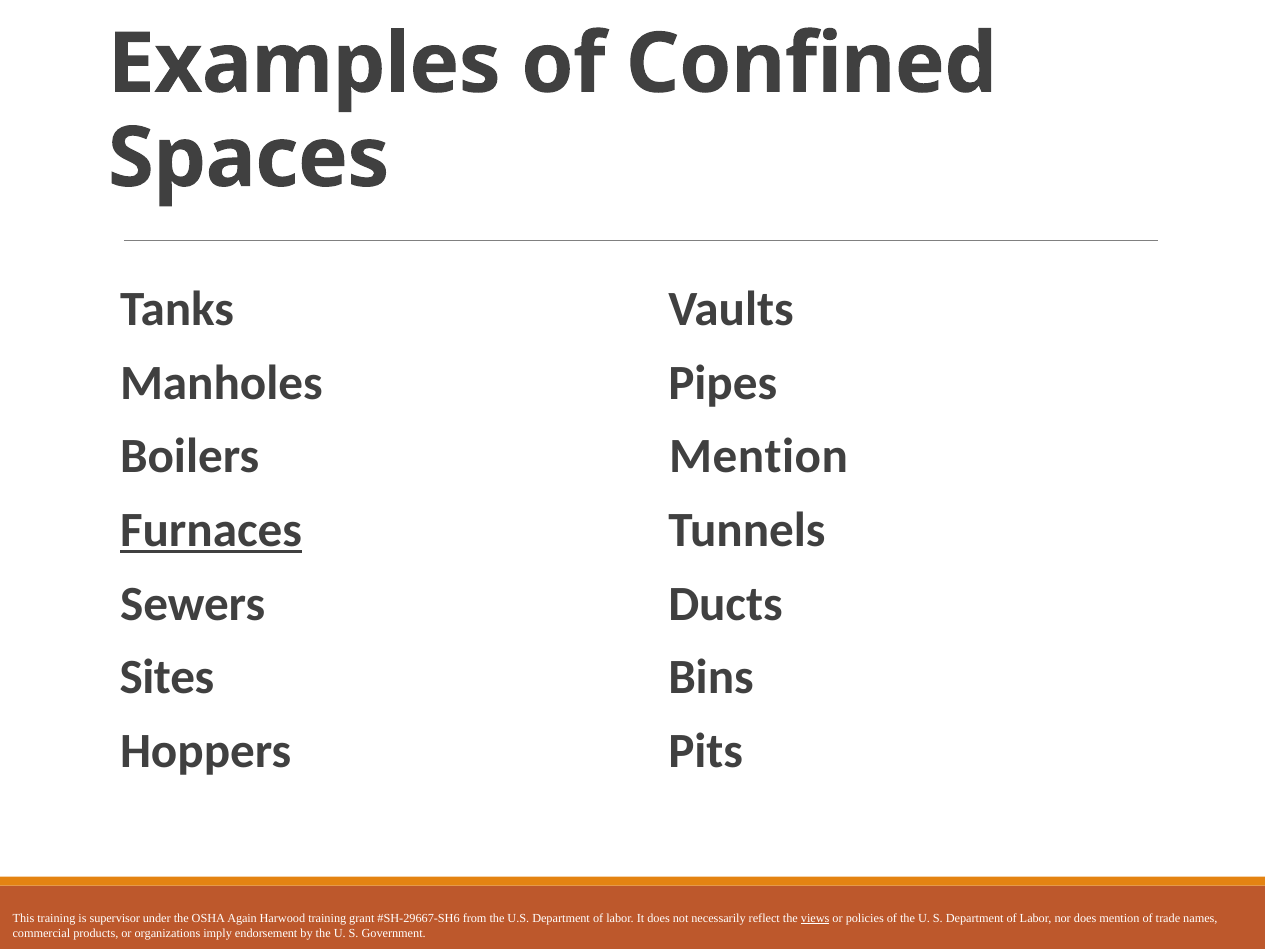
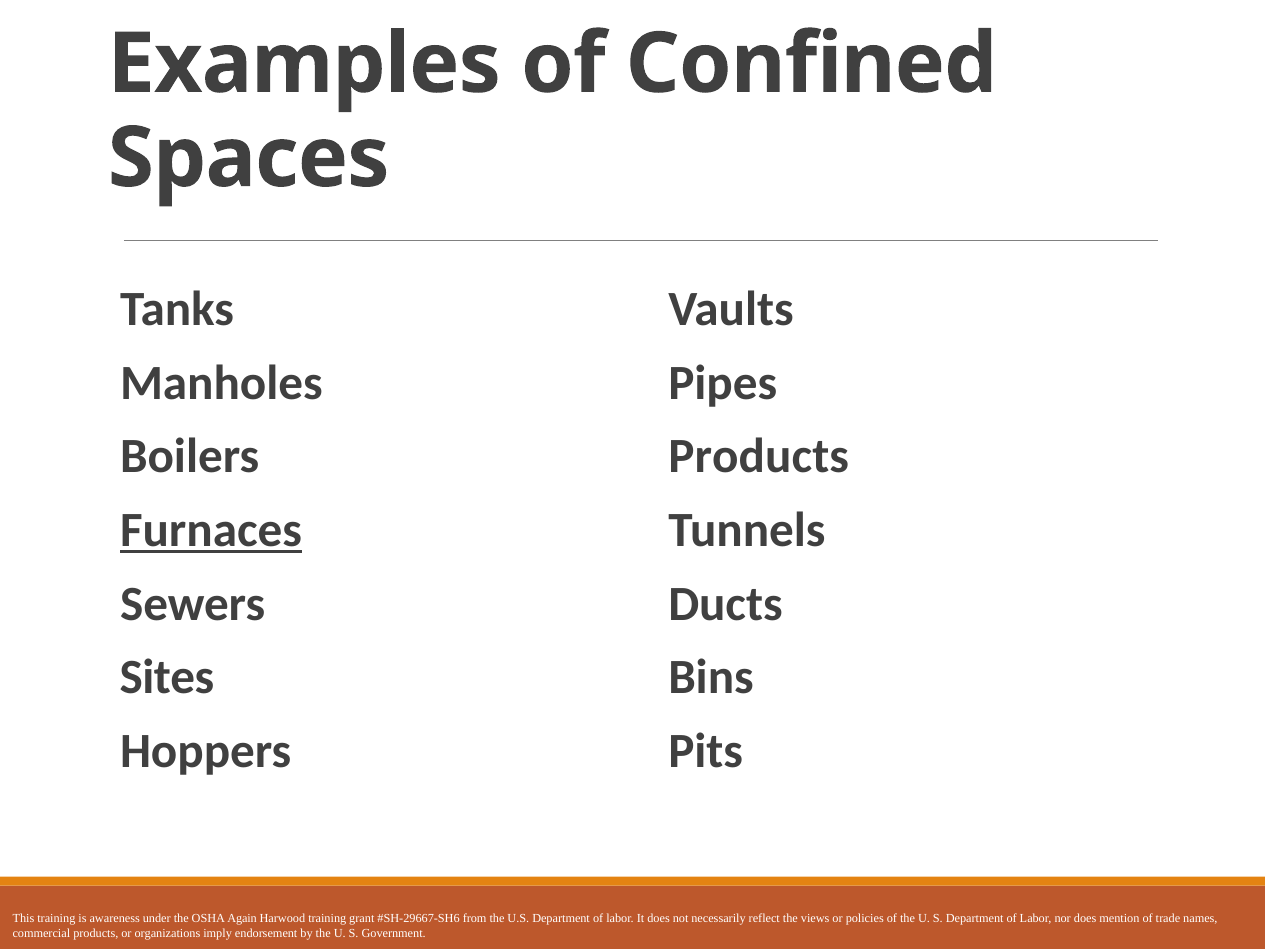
Mention at (759, 456): Mention -> Products
supervisor: supervisor -> awareness
views underline: present -> none
